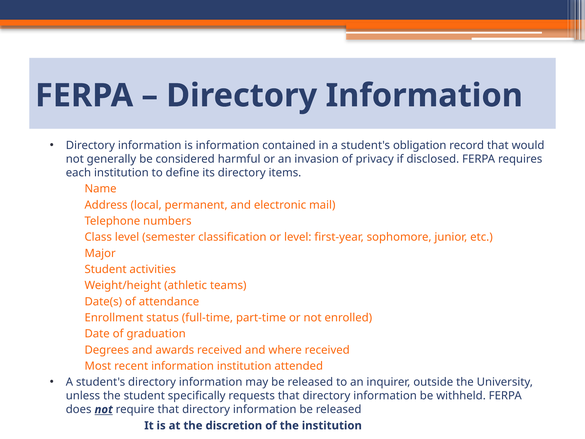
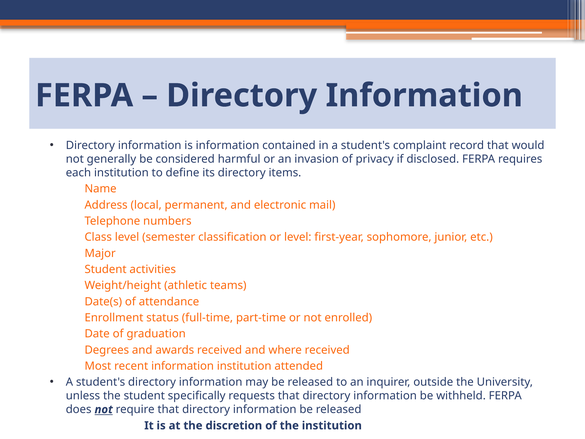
obligation: obligation -> complaint
